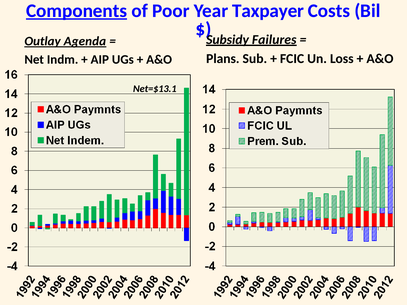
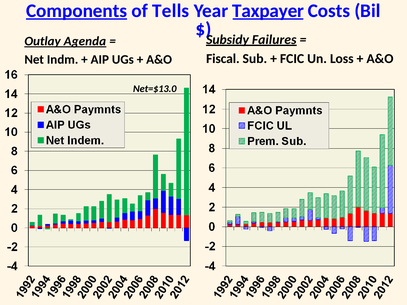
Poor: Poor -> Tells
Taxpayer underline: none -> present
Plans: Plans -> Fiscal
Net=$13.1: Net=$13.1 -> Net=$13.0
